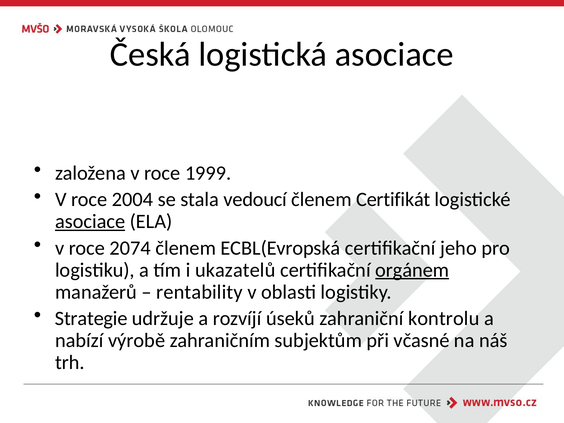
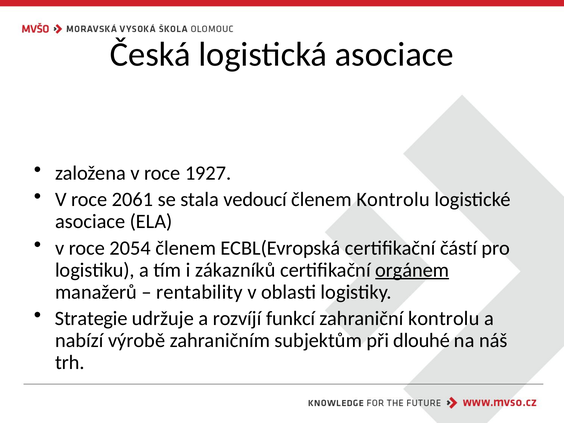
1999: 1999 -> 1927
2004: 2004 -> 2061
členem Certifikát: Certifikát -> Kontrolu
asociace at (90, 222) underline: present -> none
2074: 2074 -> 2054
jeho: jeho -> částí
ukazatelů: ukazatelů -> zákazníků
úseků: úseků -> funkcí
včasné: včasné -> dlouhé
